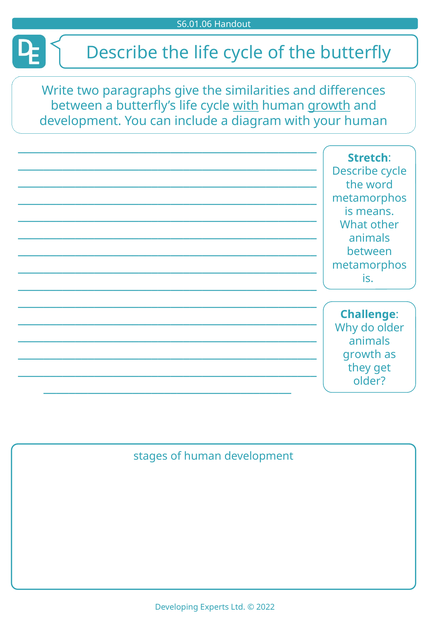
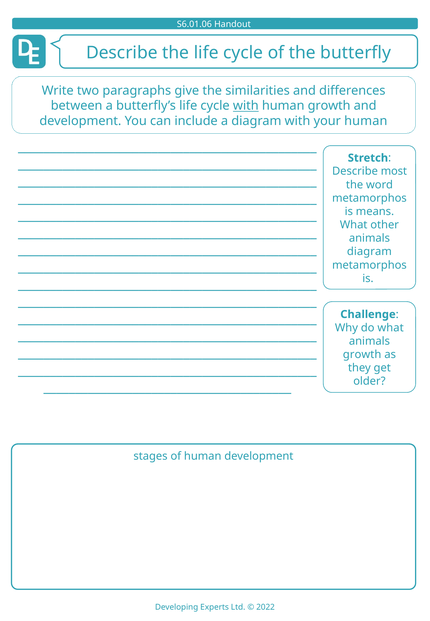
growth at (329, 106) underline: present -> none
Describe cycle: cycle -> most
between at (369, 252): between -> diagram
do older: older -> what
